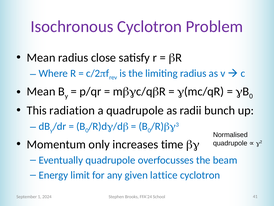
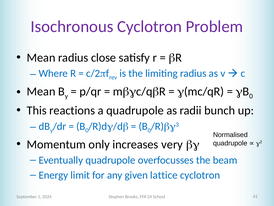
radiation: radiation -> reactions
time: time -> very
